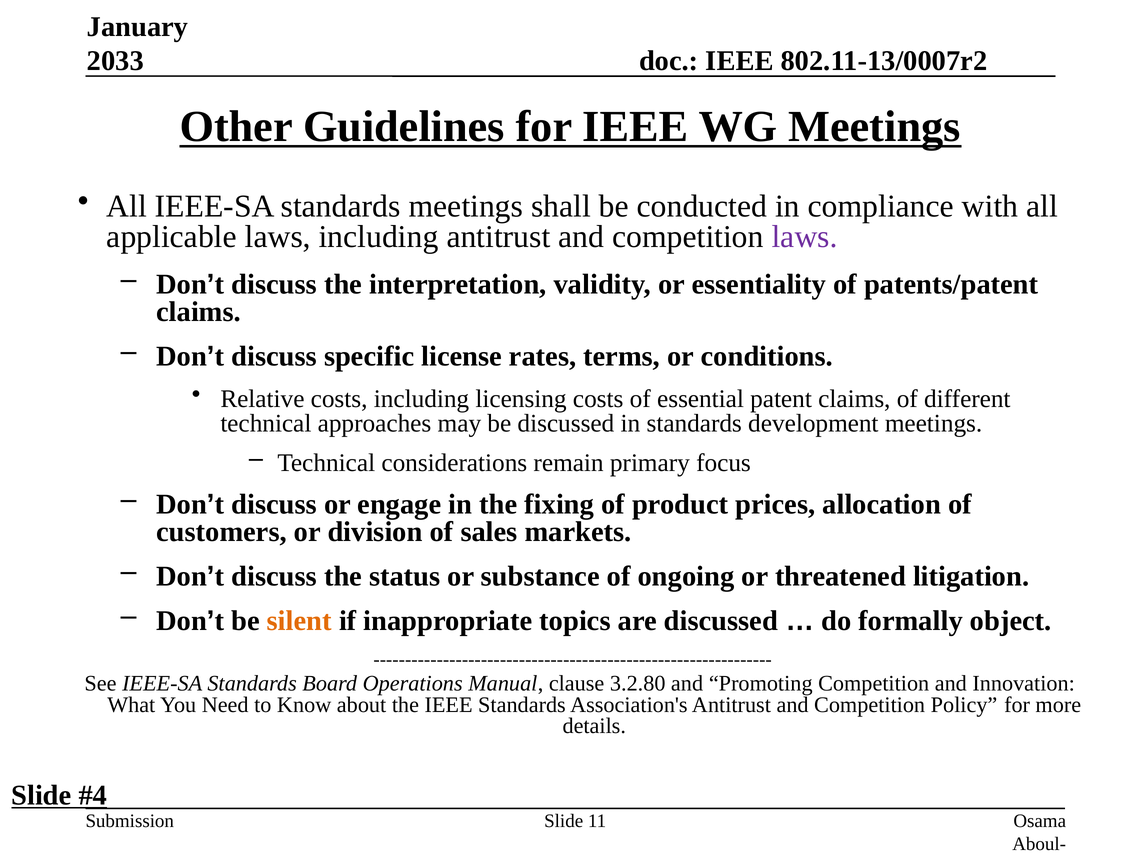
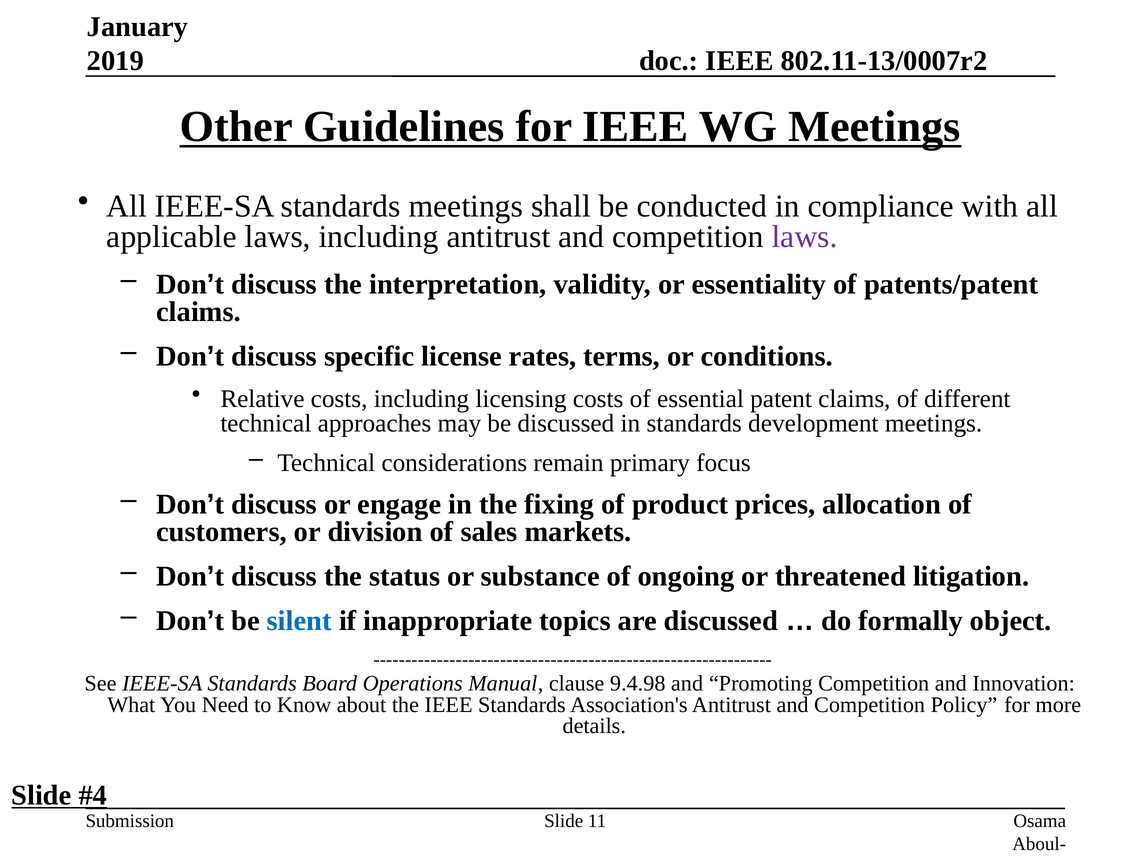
2033: 2033 -> 2019
silent colour: orange -> blue
3.2.80: 3.2.80 -> 9.4.98
